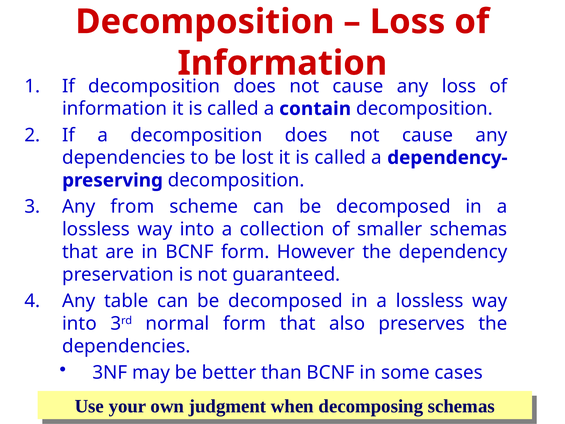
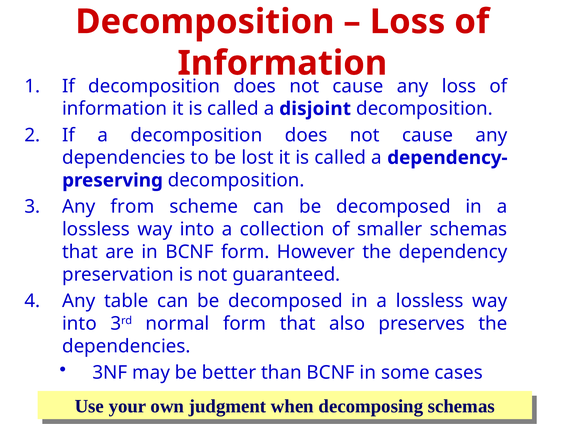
contain: contain -> disjoint
